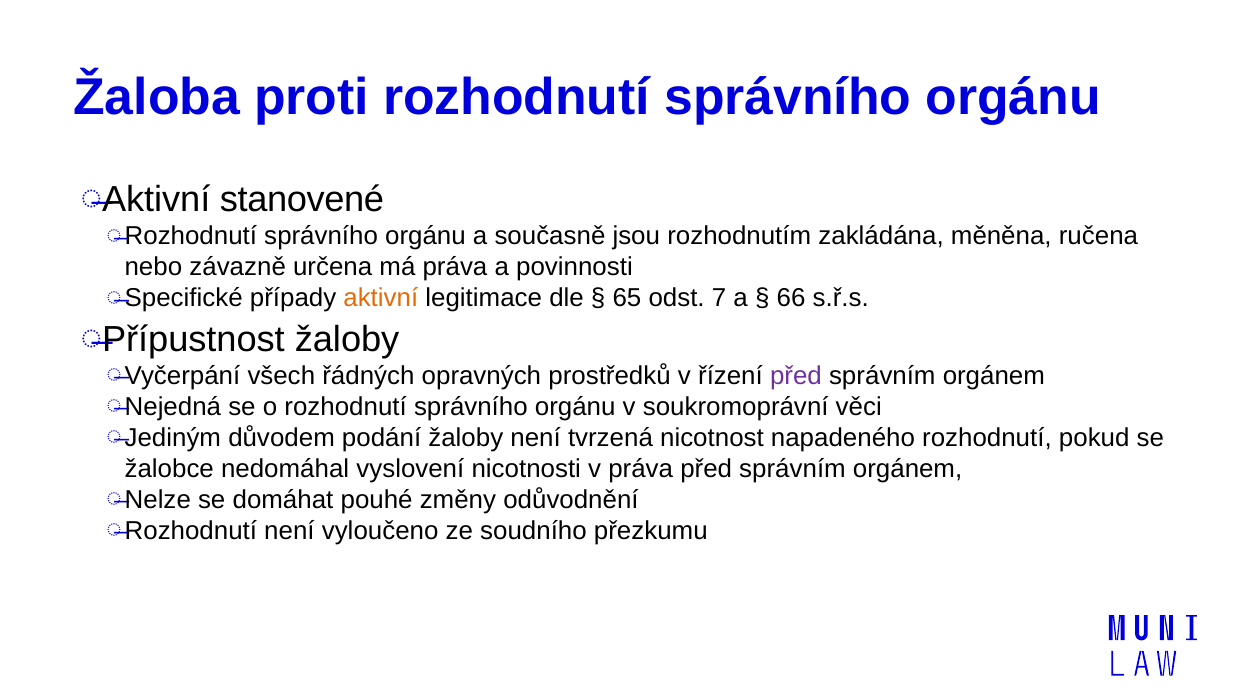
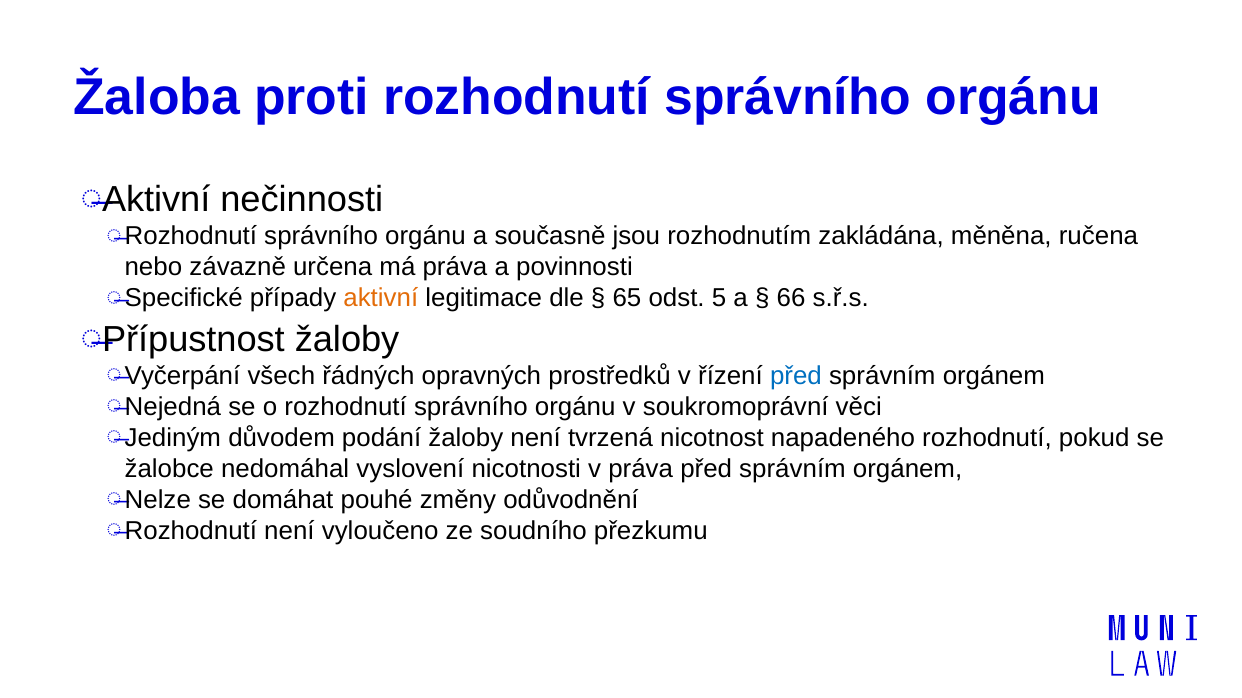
stanovené: stanovené -> nečinnosti
7: 7 -> 5
před at (796, 376) colour: purple -> blue
